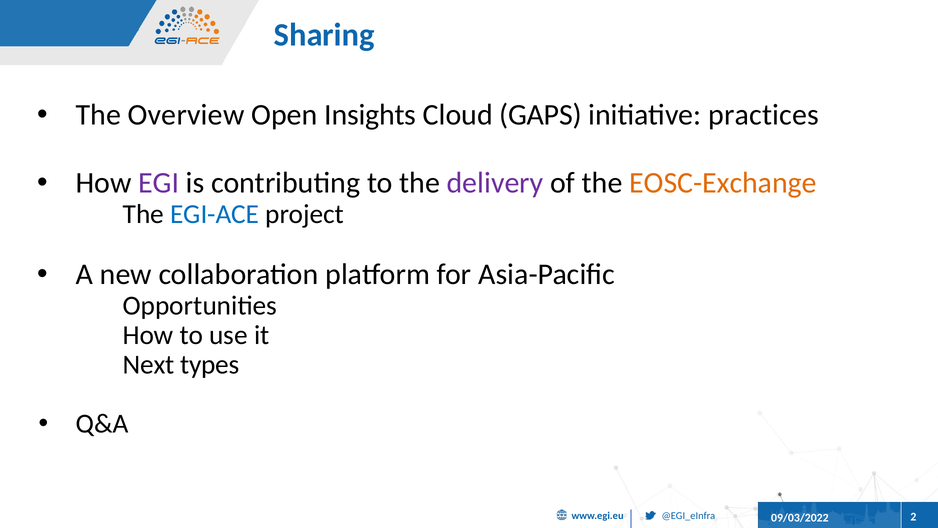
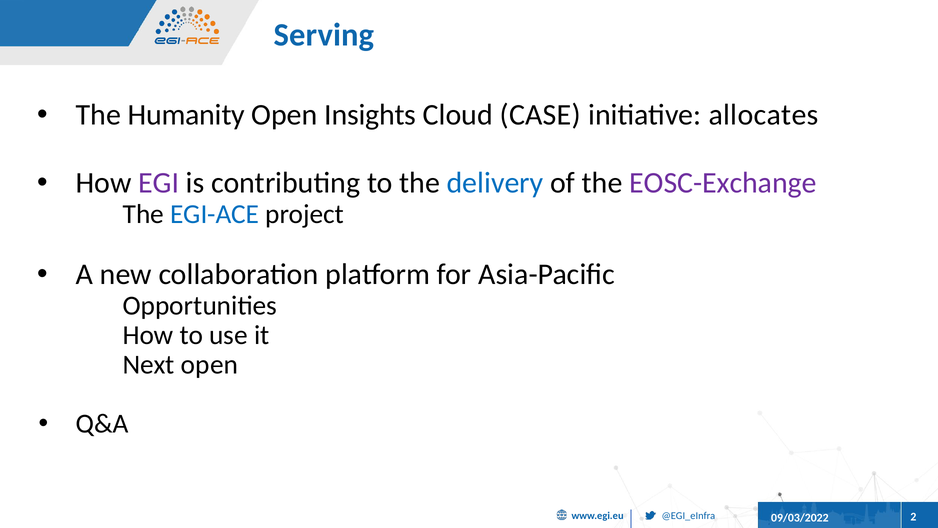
Sharing: Sharing -> Serving
Overview: Overview -> Humanity
GAPS: GAPS -> CASE
practices: practices -> allocates
delivery colour: purple -> blue
EOSC-Exchange colour: orange -> purple
types at (210, 364): types -> open
